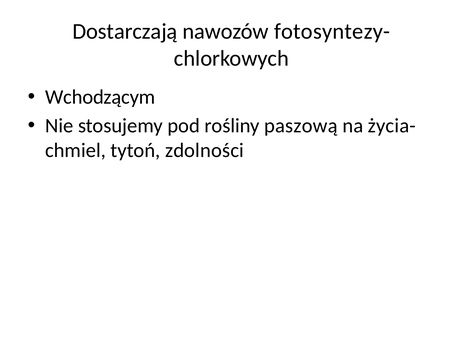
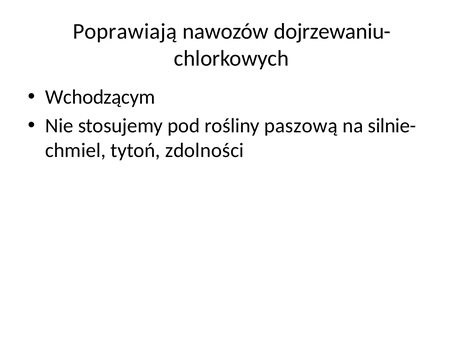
Dostarczają: Dostarczają -> Poprawiają
fotosyntezy-: fotosyntezy- -> dojrzewaniu-
życia-: życia- -> silnie-
